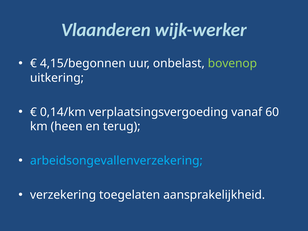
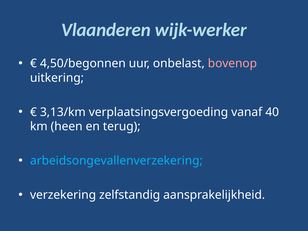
4,15/begonnen: 4,15/begonnen -> 4,50/begonnen
bovenop colour: light green -> pink
0,14/km: 0,14/km -> 3,13/km
60: 60 -> 40
toegelaten: toegelaten -> zelfstandig
